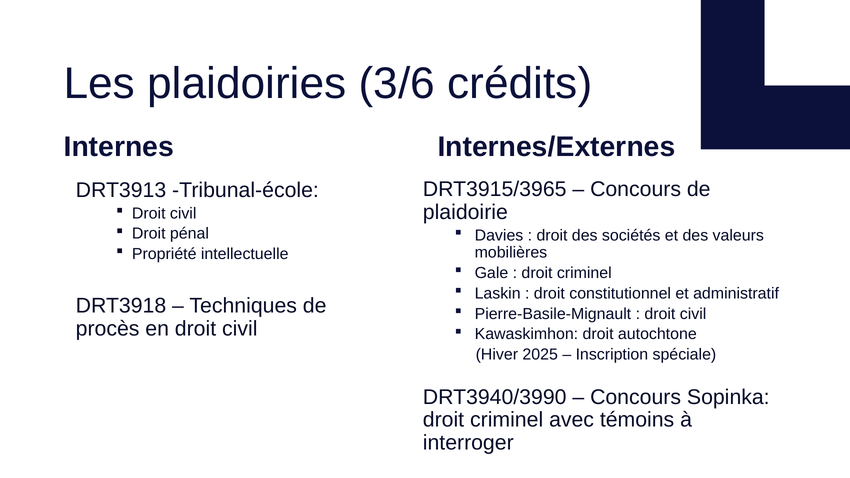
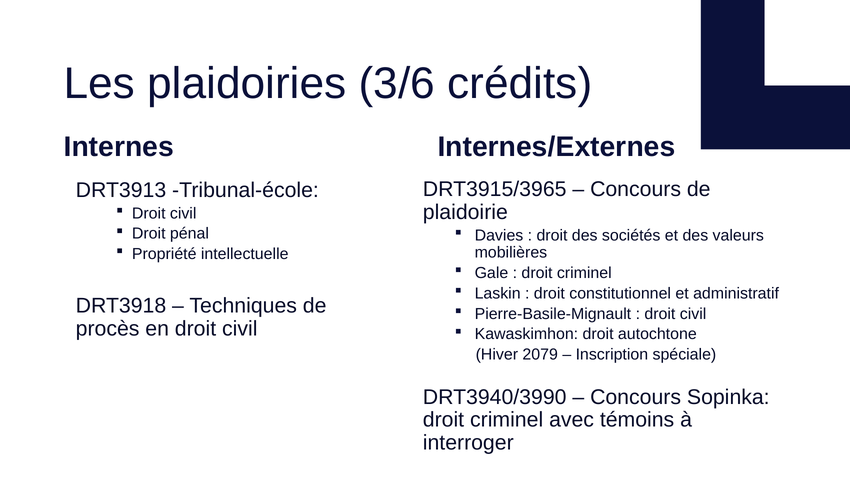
2025: 2025 -> 2079
